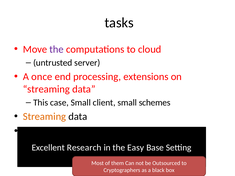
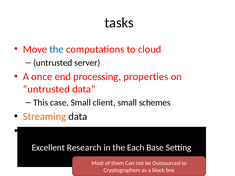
the at (57, 49) colour: purple -> blue
extensions: extensions -> properties
streaming at (46, 89): streaming -> untrusted
Easy: Easy -> Each
